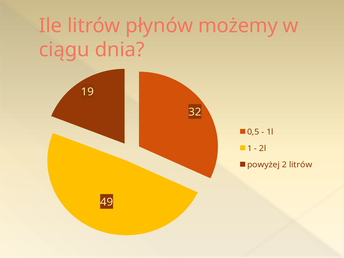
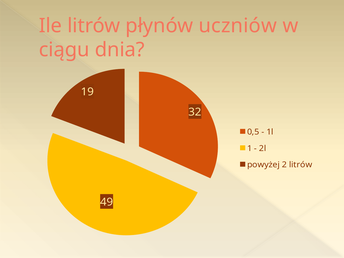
możemy: możemy -> uczniów
